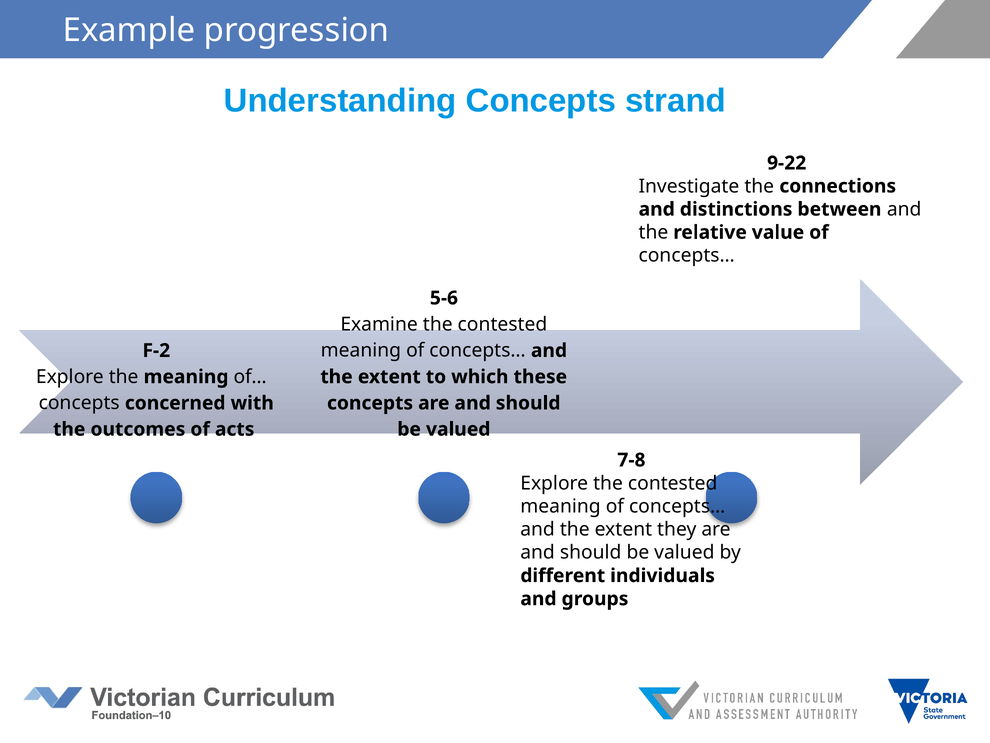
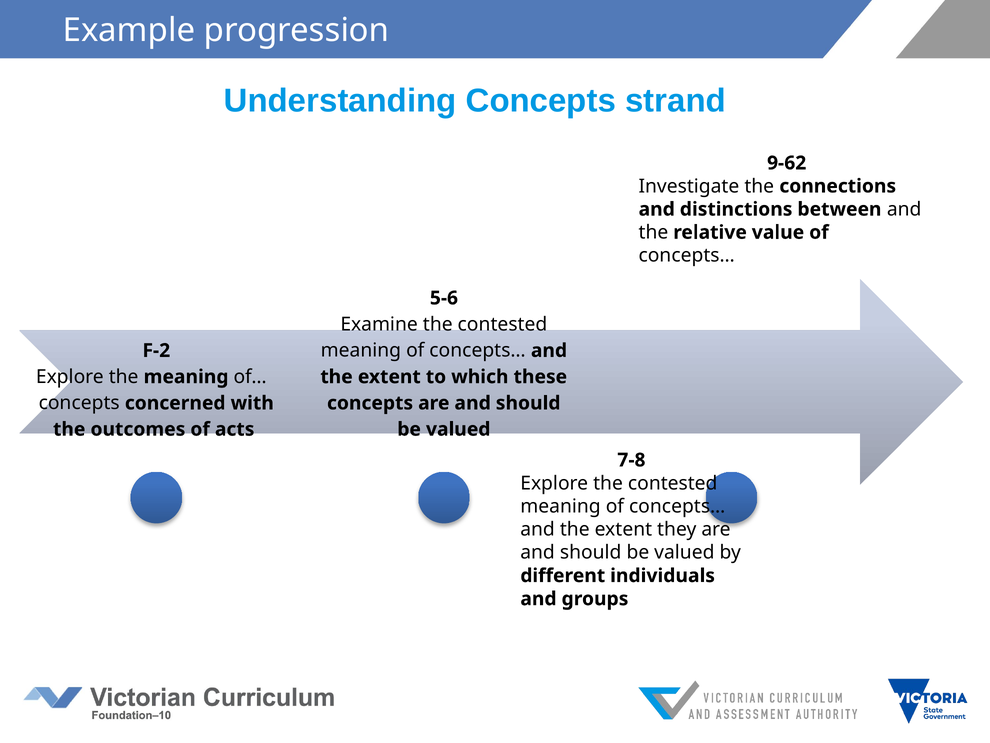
9-22: 9-22 -> 9-62
